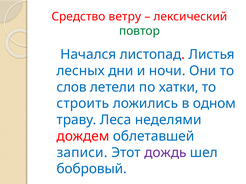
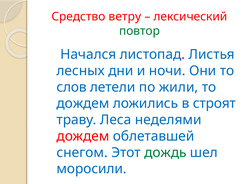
хатки: хатки -> жили
строить at (83, 104): строить -> дождем
одном: одном -> строят
записи: записи -> снегом
дождь colour: purple -> green
бобровый: бобровый -> моросили
